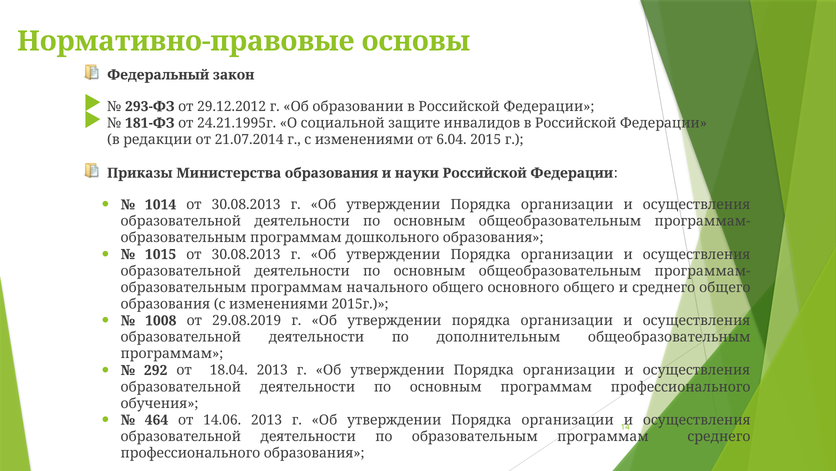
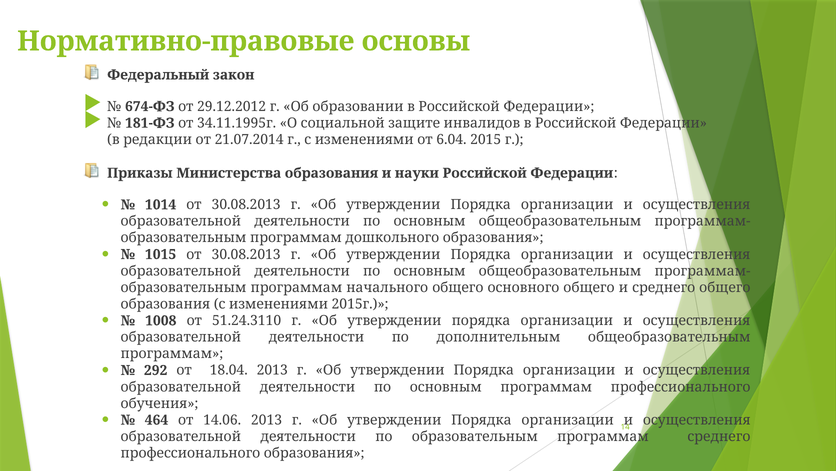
293-ФЗ: 293-ФЗ -> 674-ФЗ
24.21.1995г: 24.21.1995г -> 34.11.1995г
29.08.2019: 29.08.2019 -> 51.24.3110
